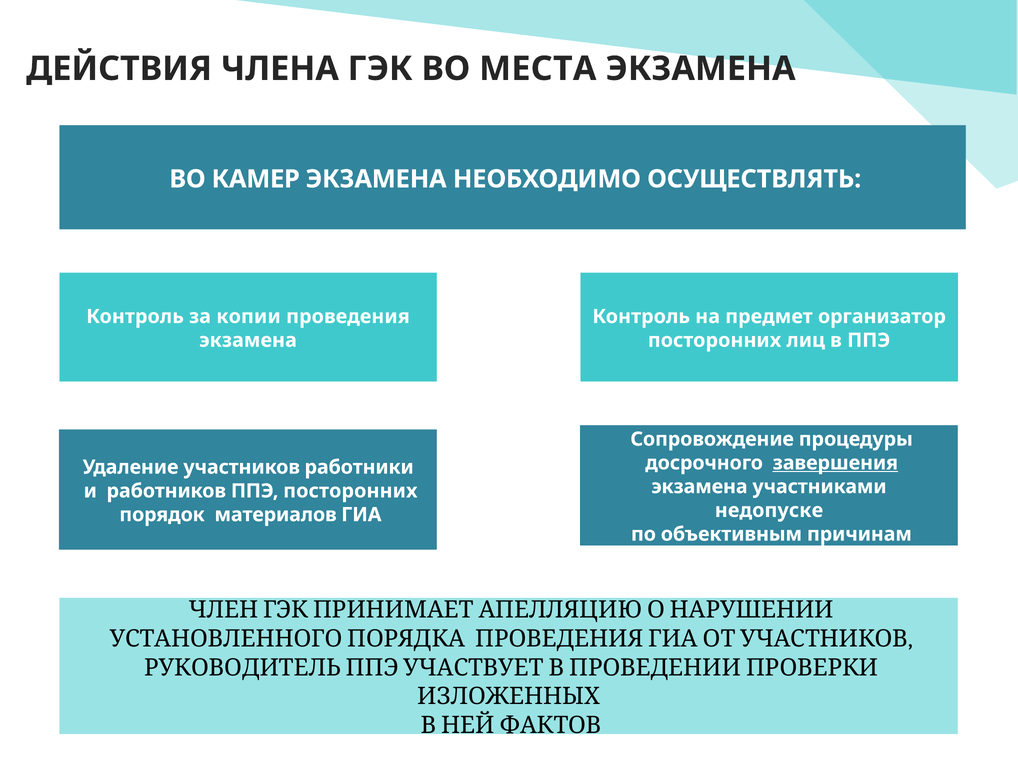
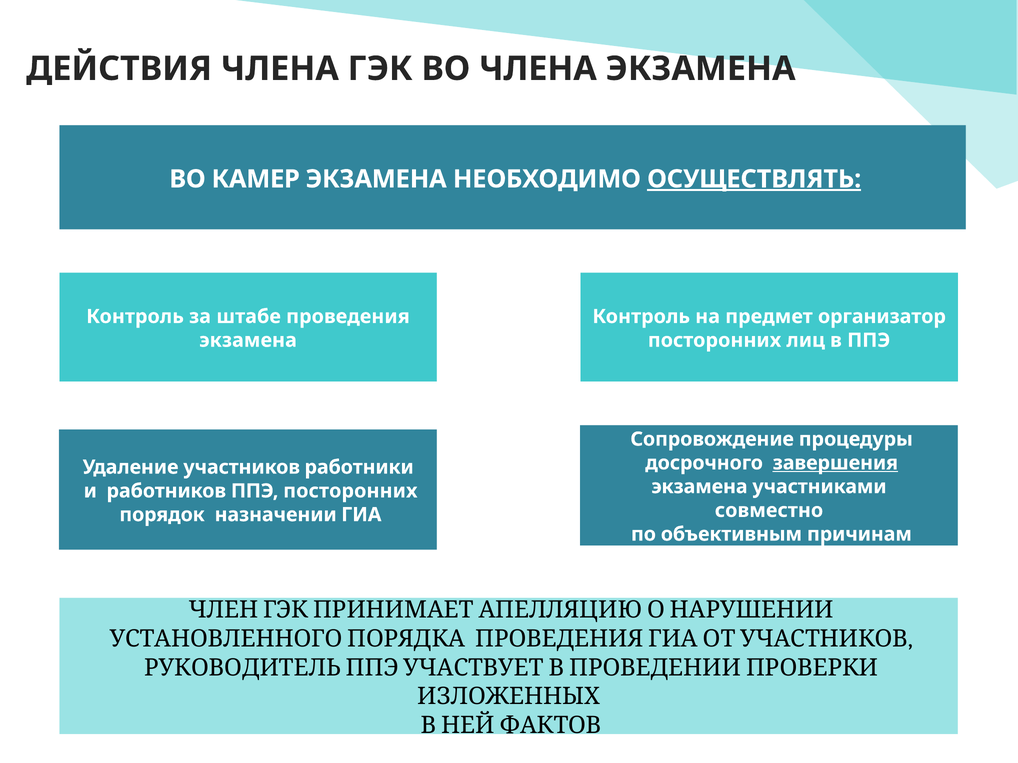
ВО МЕСТА: МЕСТА -> ЧЛЕНА
ОСУЩЕСТВЛЯТЬ underline: none -> present
копии: копии -> штабе
недопуске: недопуске -> совместно
материалов: материалов -> назначении
